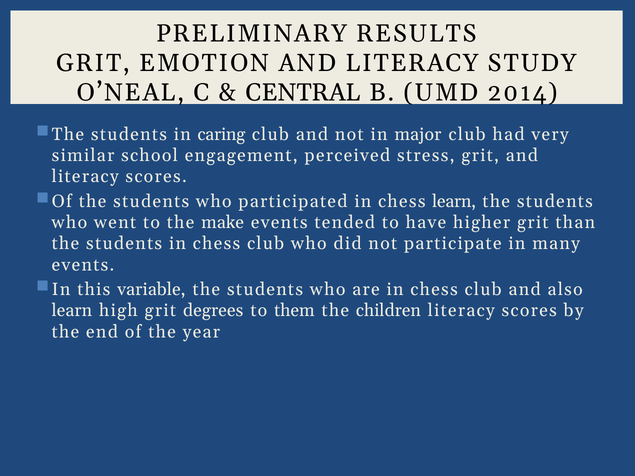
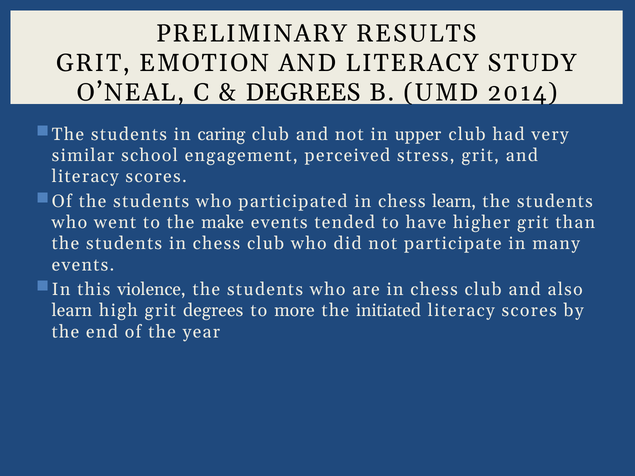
CENTRAL at (303, 93): CENTRAL -> DEGREES
major: major -> upper
variable: variable -> violence
them: them -> more
children: children -> initiated
